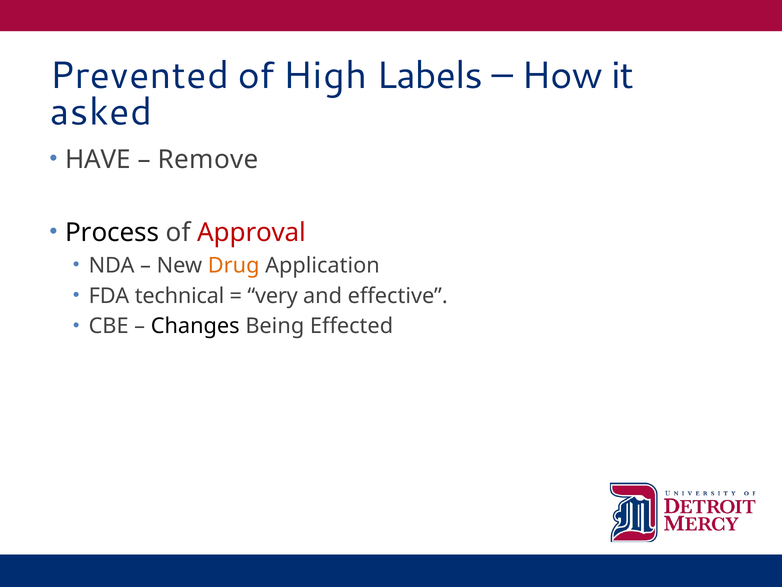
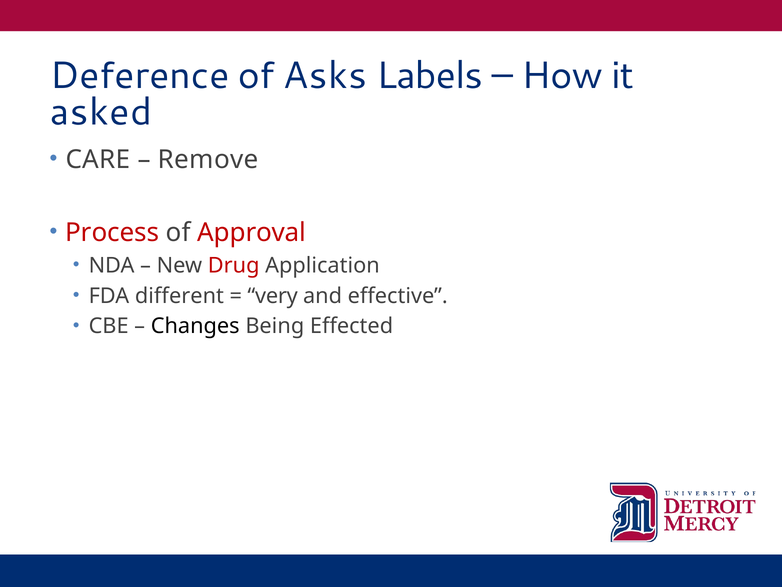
Prevented: Prevented -> Deference
High: High -> Asks
HAVE: HAVE -> CARE
Process colour: black -> red
Drug colour: orange -> red
technical: technical -> different
